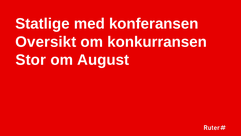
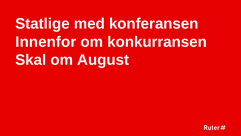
Oversikt: Oversikt -> Innenfor
Stor: Stor -> Skal
